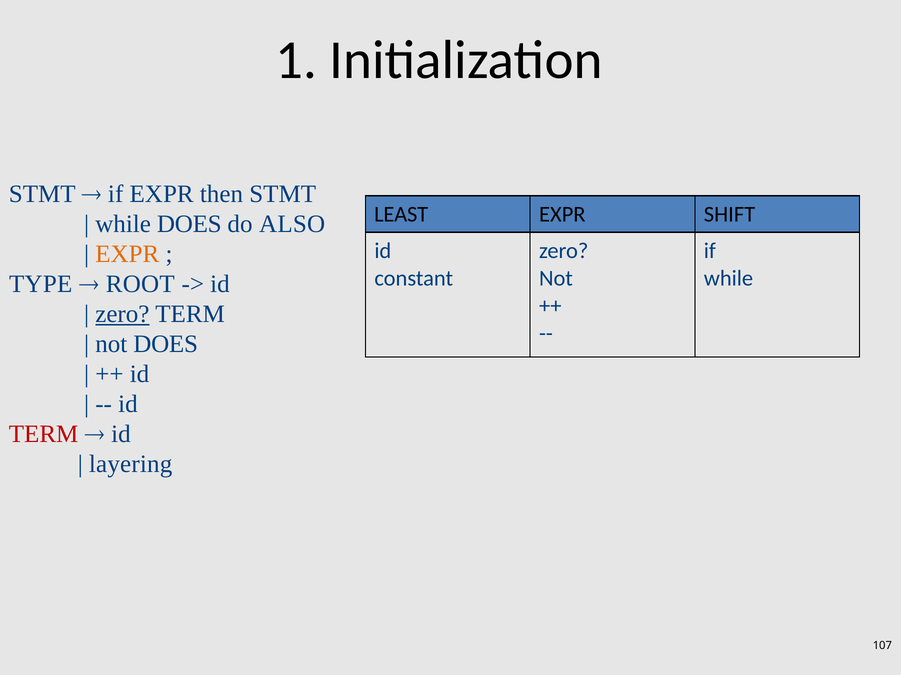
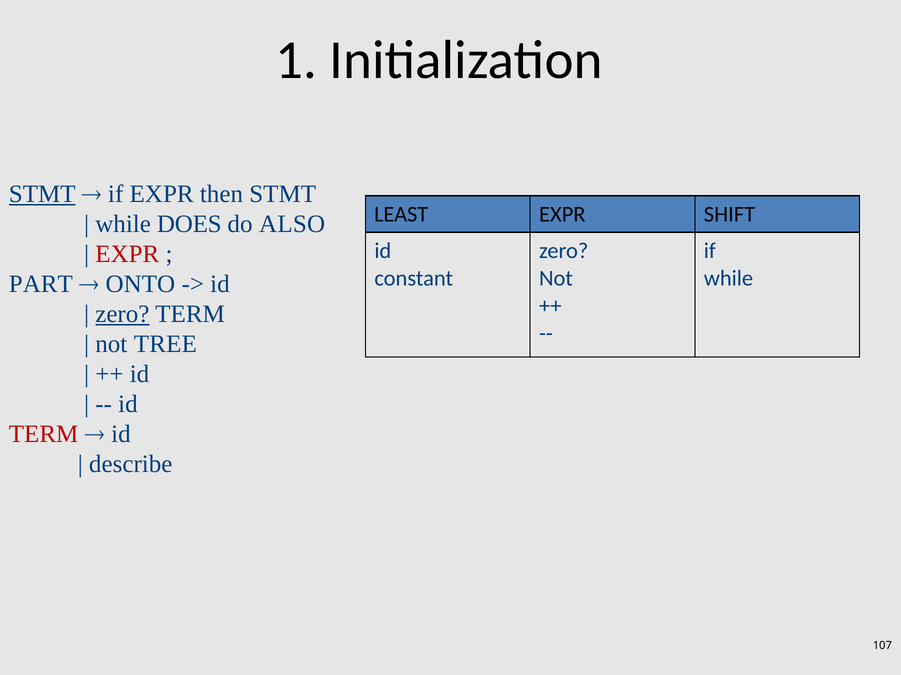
STMT at (42, 194) underline: none -> present
EXPR at (127, 254) colour: orange -> red
TYPE: TYPE -> PART
ROOT: ROOT -> ONTO
not DOES: DOES -> TREE
layering: layering -> describe
